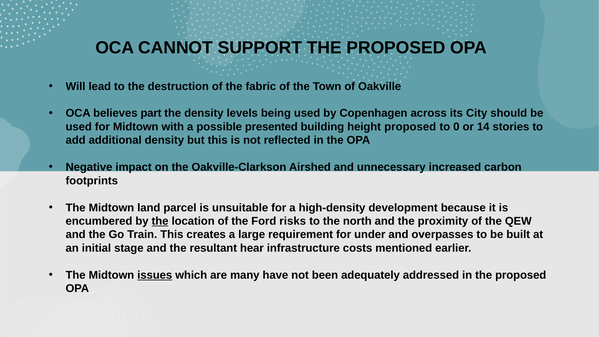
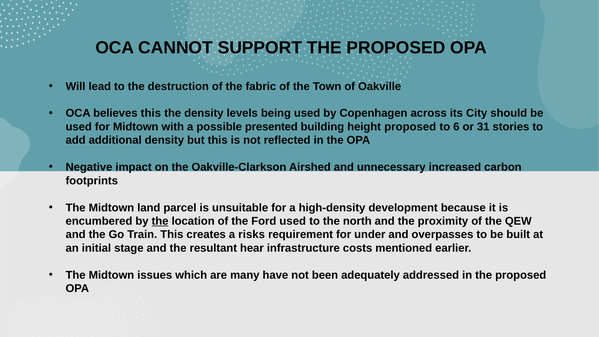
believes part: part -> this
0: 0 -> 6
14: 14 -> 31
Ford risks: risks -> used
large: large -> risks
issues underline: present -> none
